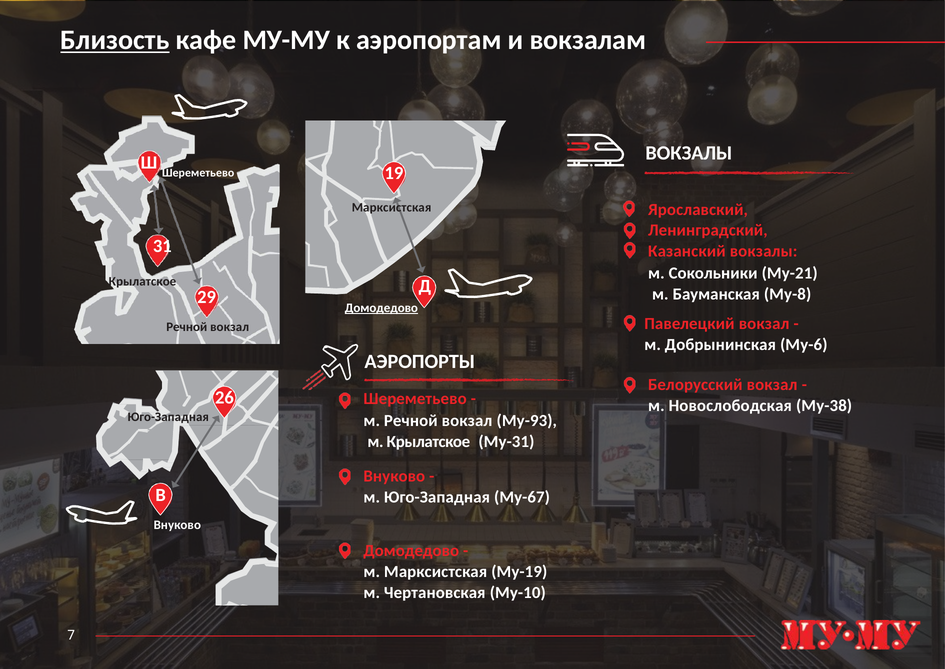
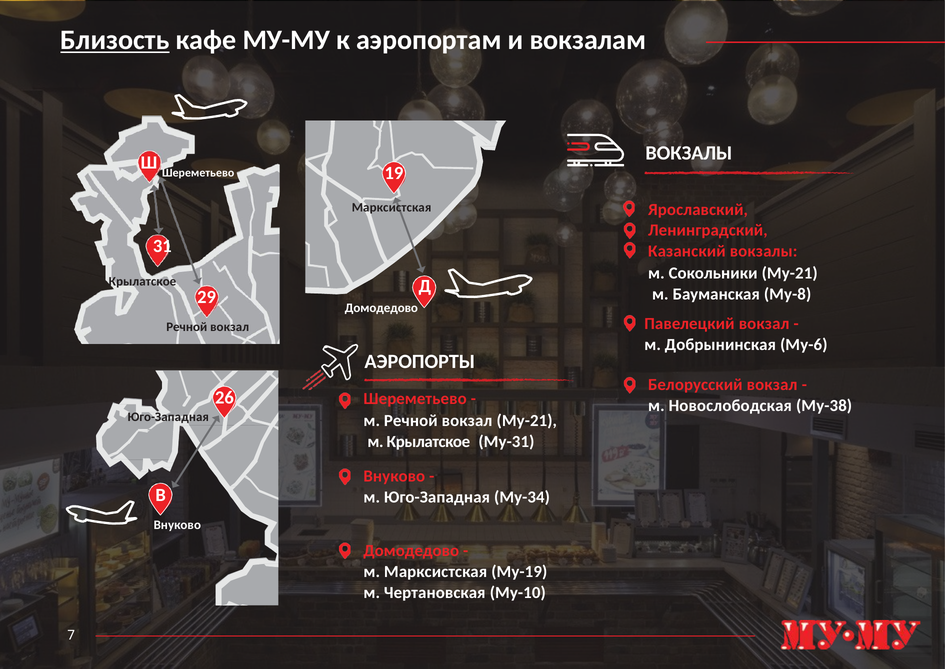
Домодедово at (381, 308) underline: present -> none
вокзал Му-93: Му-93 -> Му-21
Му-67: Му-67 -> Му-34
